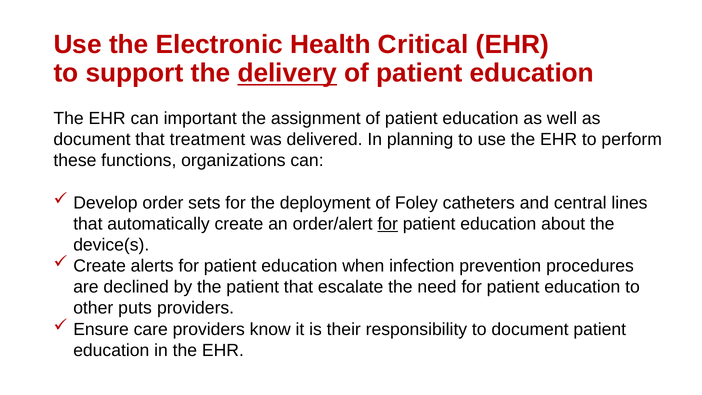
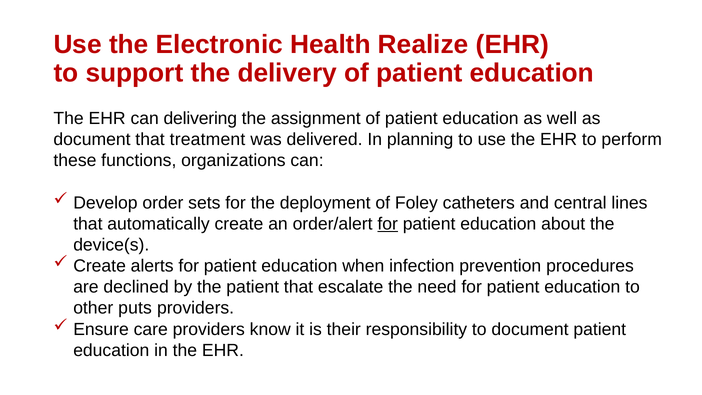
Critical: Critical -> Realize
delivery underline: present -> none
important: important -> delivering
